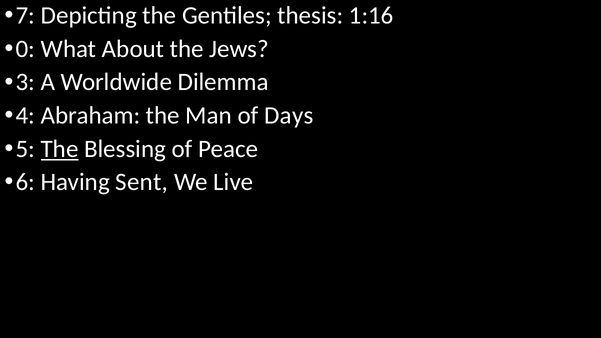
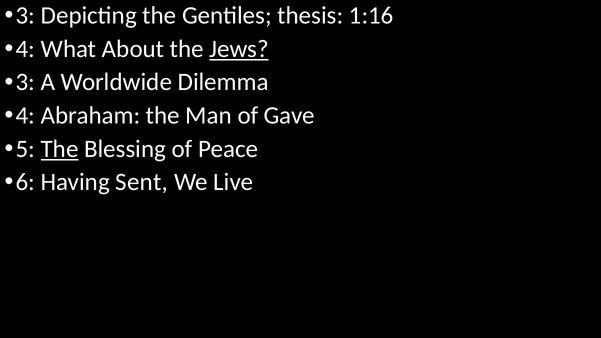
7 at (25, 16): 7 -> 3
0 at (25, 49): 0 -> 4
Jews underline: none -> present
Days: Days -> Gave
